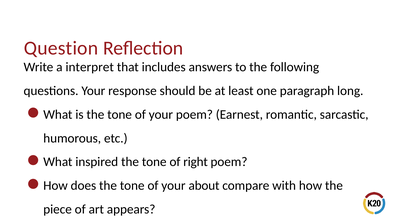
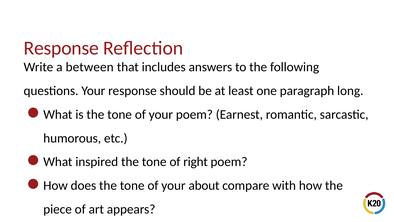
Question at (61, 48): Question -> Response
interpret: interpret -> between
